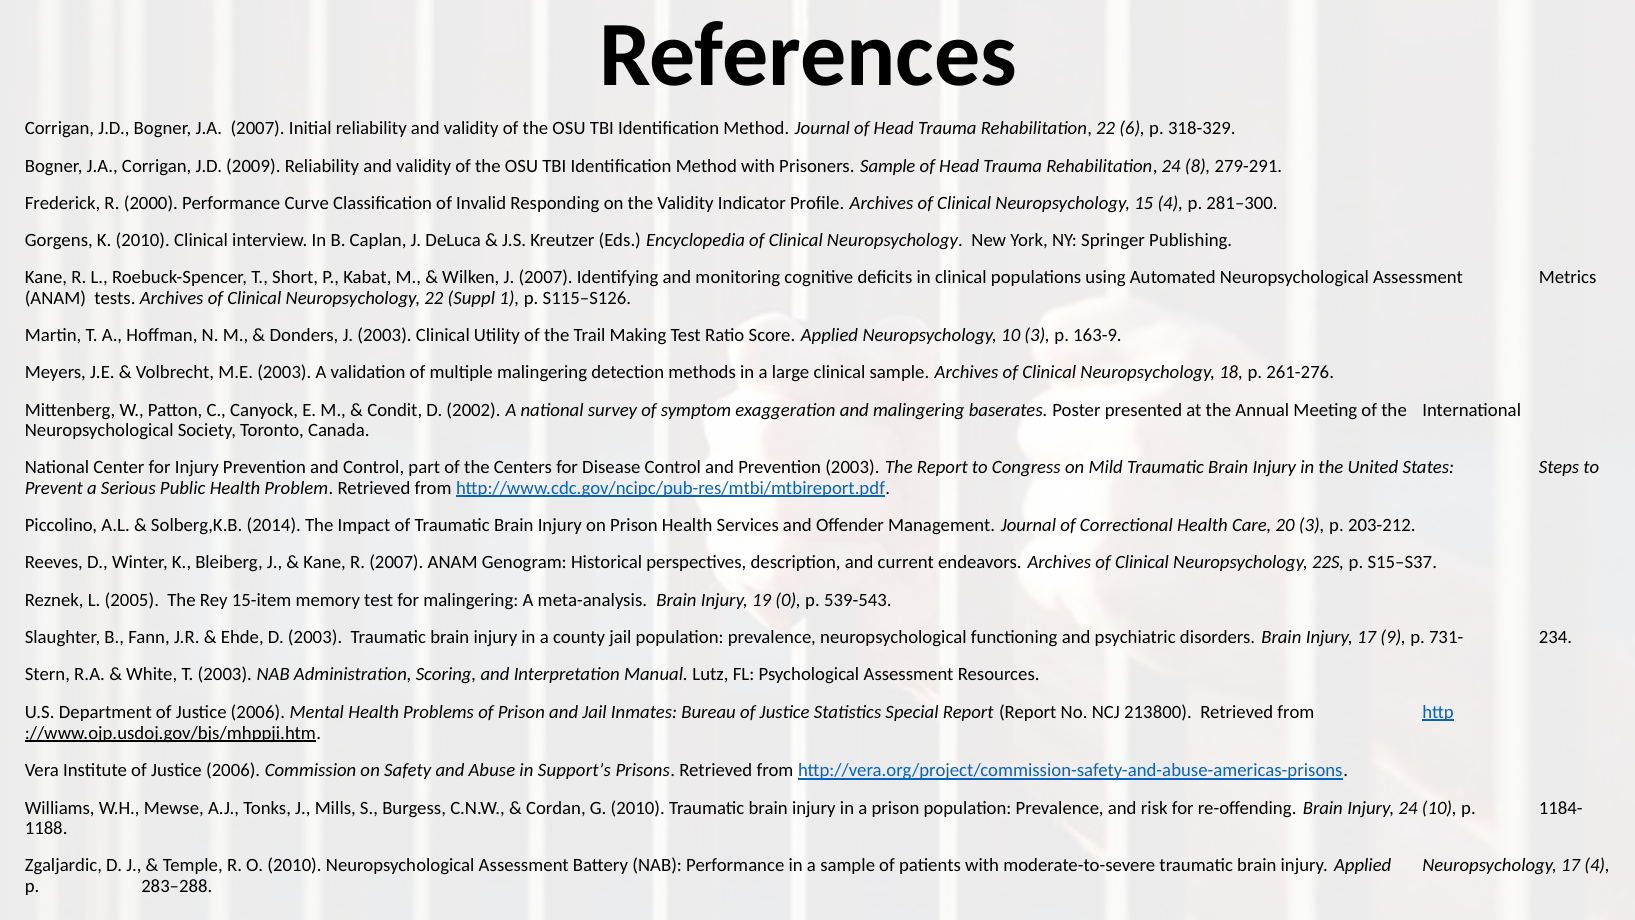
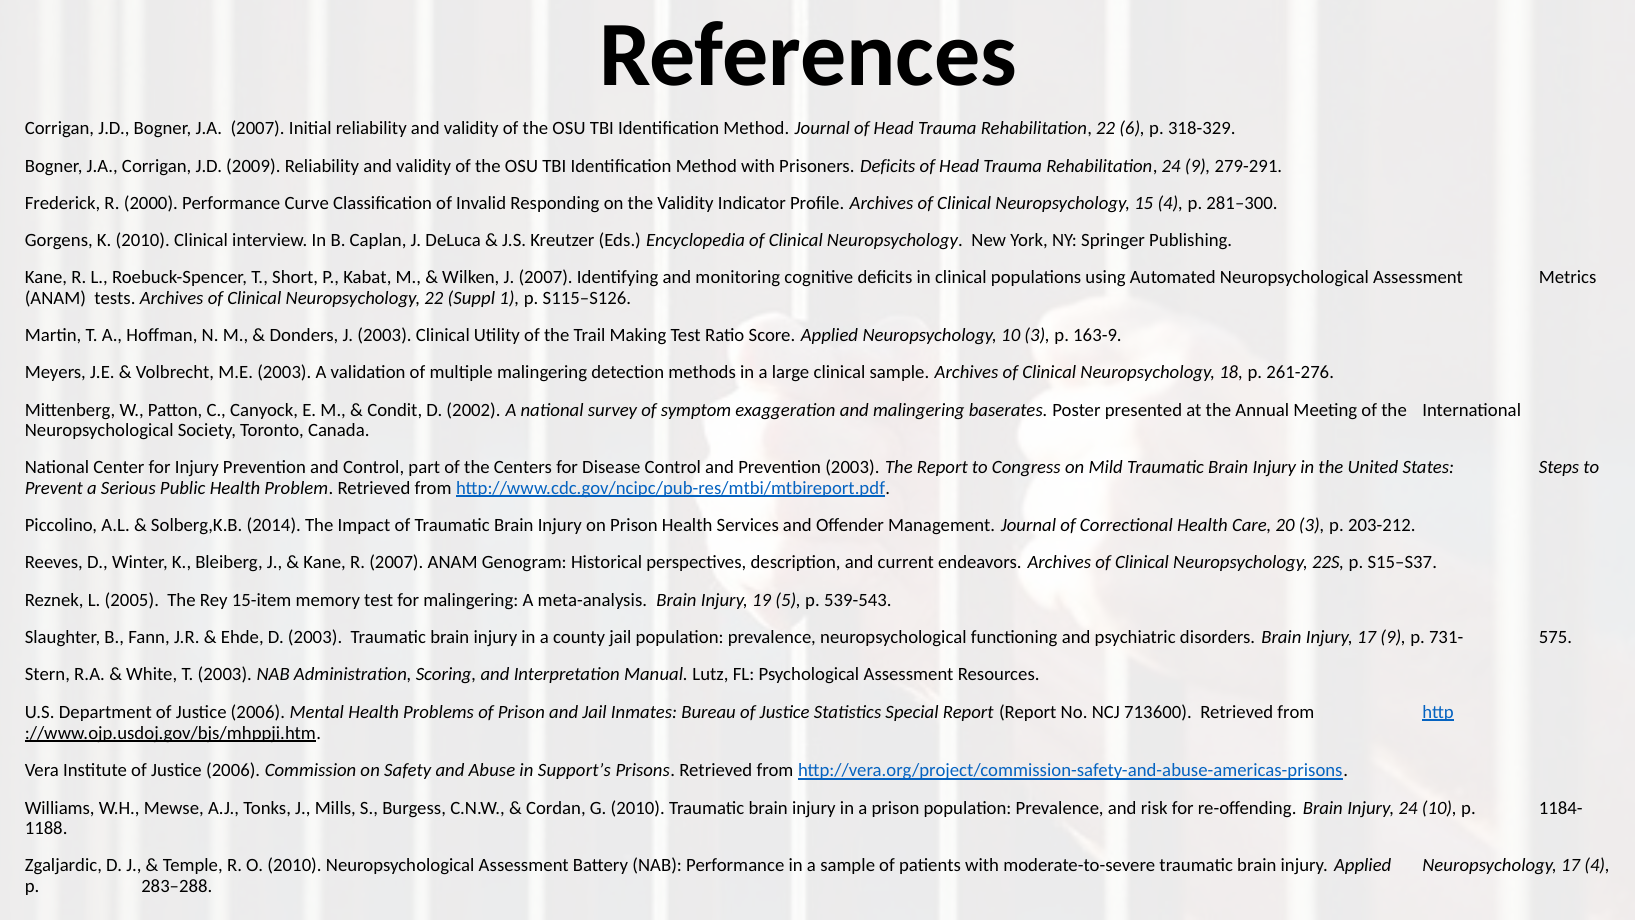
Prisoners Sample: Sample -> Deficits
24 8: 8 -> 9
0: 0 -> 5
234: 234 -> 575
213800: 213800 -> 713600
